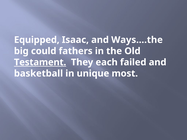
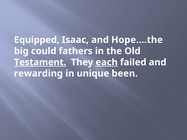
Ways….the: Ways….the -> Hope….the
each underline: none -> present
basketball: basketball -> rewarding
most: most -> been
